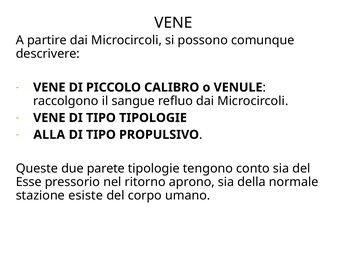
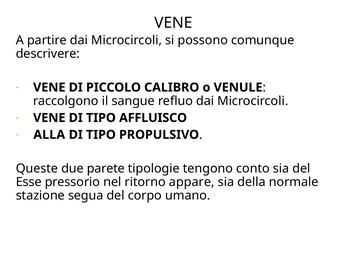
TIPO TIPOLOGIE: TIPOLOGIE -> AFFLUISCO
aprono: aprono -> appare
esiste: esiste -> segua
